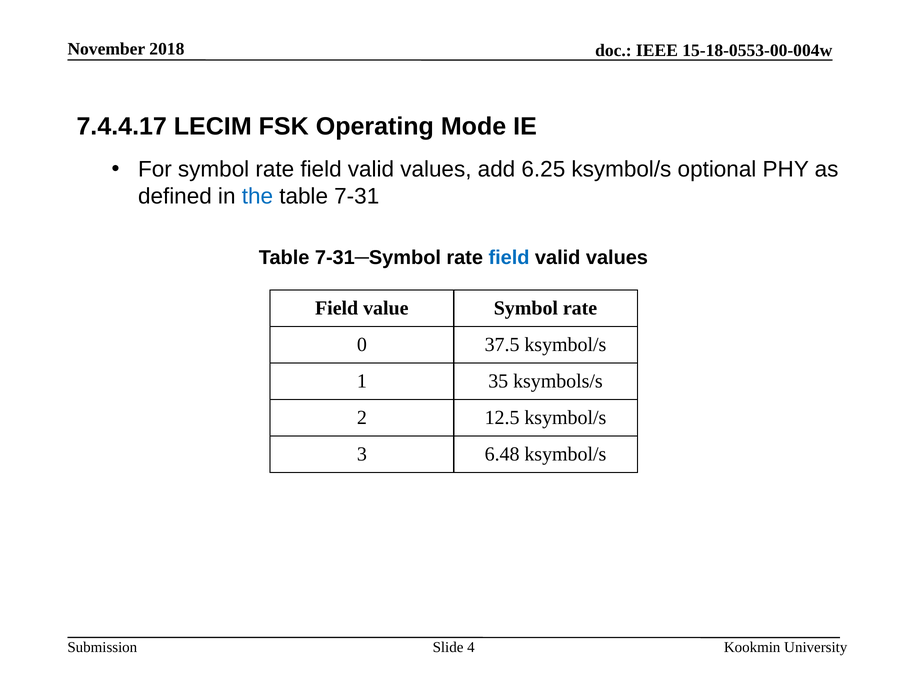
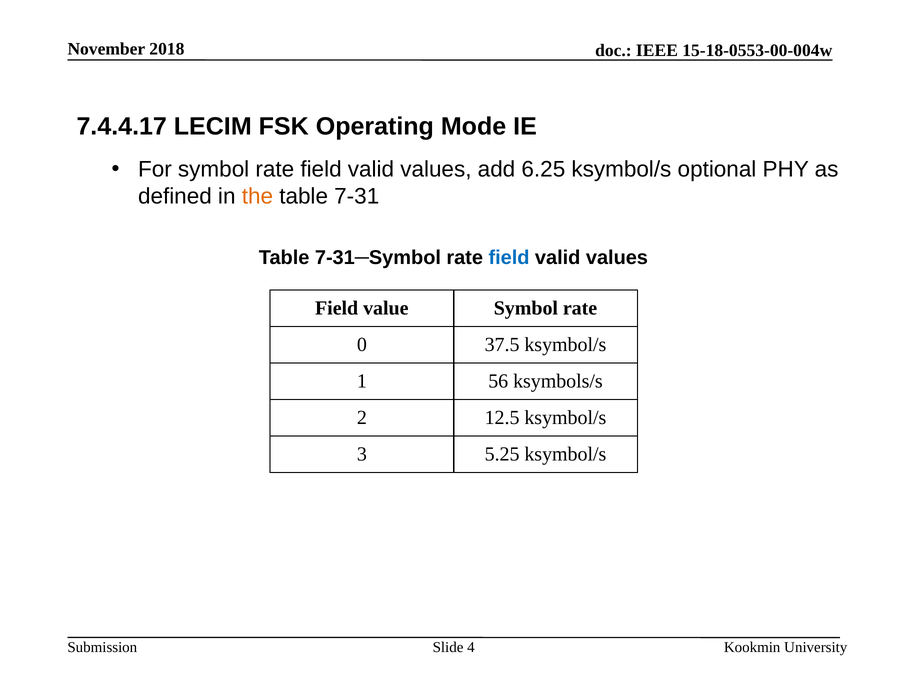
the colour: blue -> orange
35: 35 -> 56
6.48: 6.48 -> 5.25
